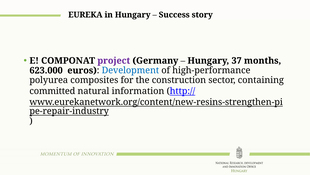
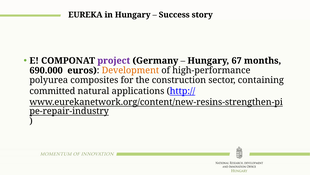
37: 37 -> 67
623.000: 623.000 -> 690.000
Development colour: blue -> orange
information: information -> applications
